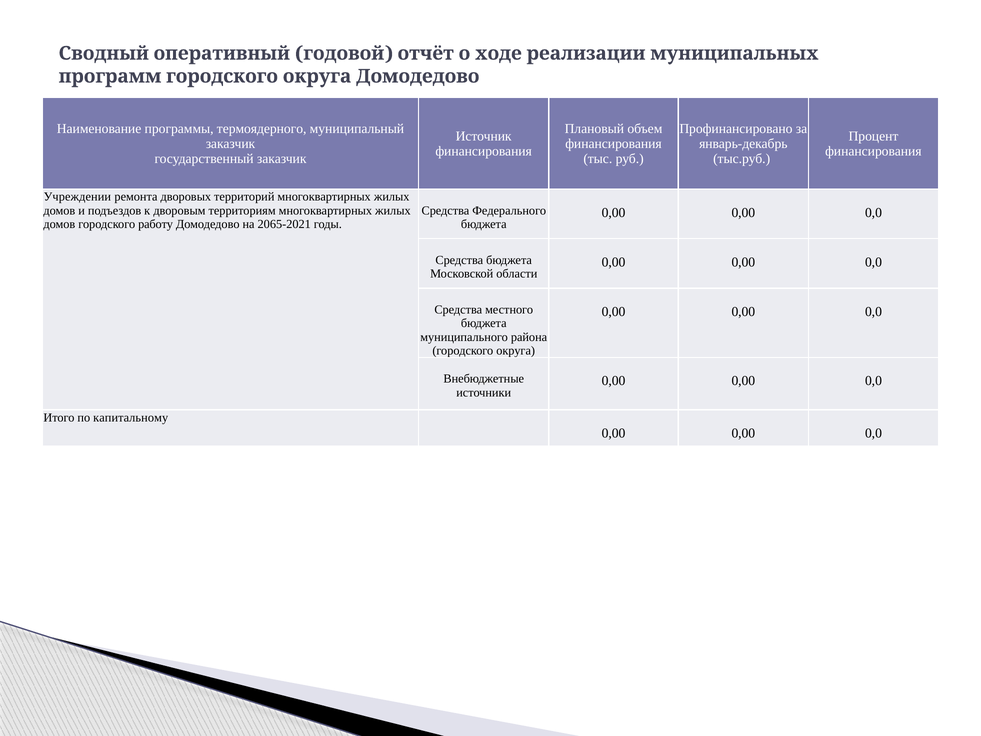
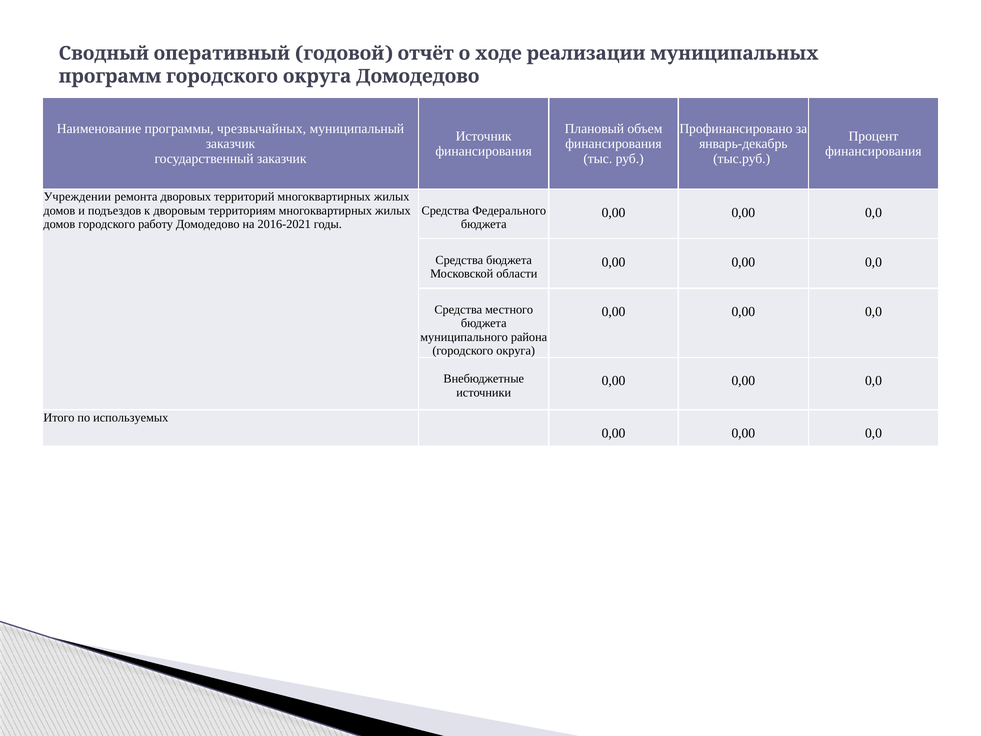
термоядерного: термоядерного -> чрезвычайных
2065-2021: 2065-2021 -> 2016-2021
капитальному: капитальному -> используемых
